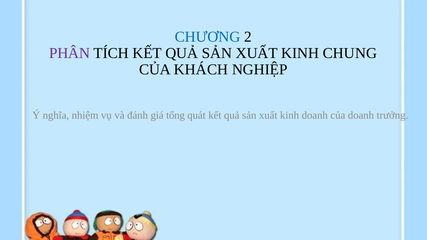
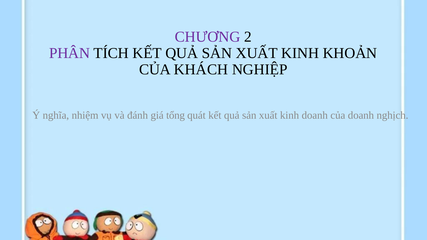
CHƯƠNG colour: blue -> purple
CHUNG: CHUNG -> KHOẢN
trưởng: trưởng -> nghịch
